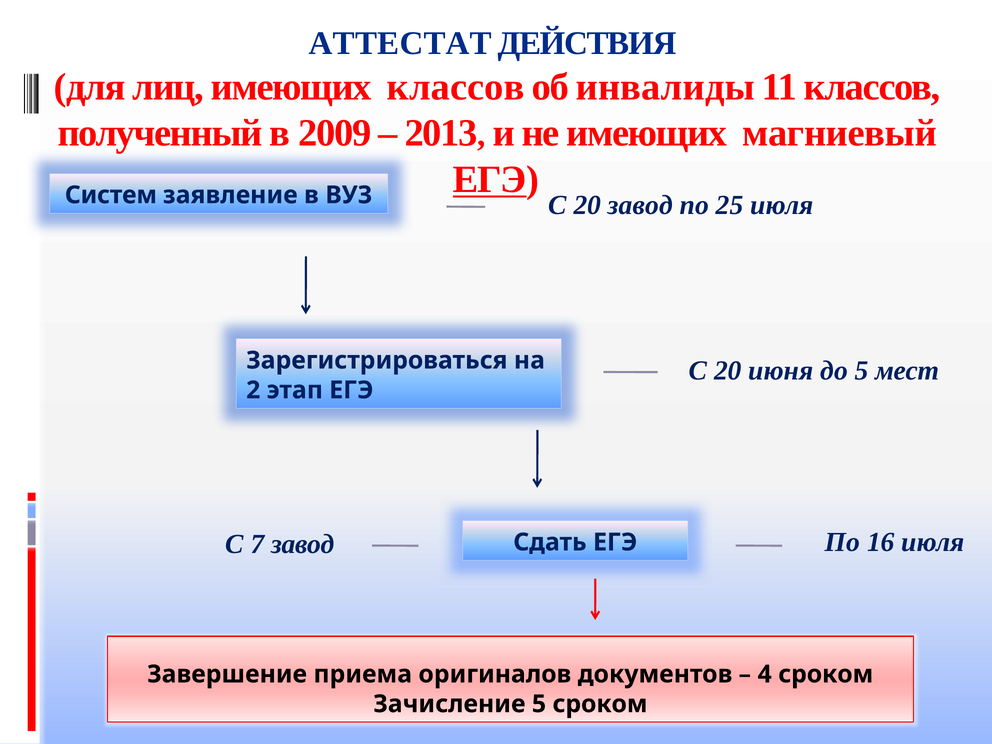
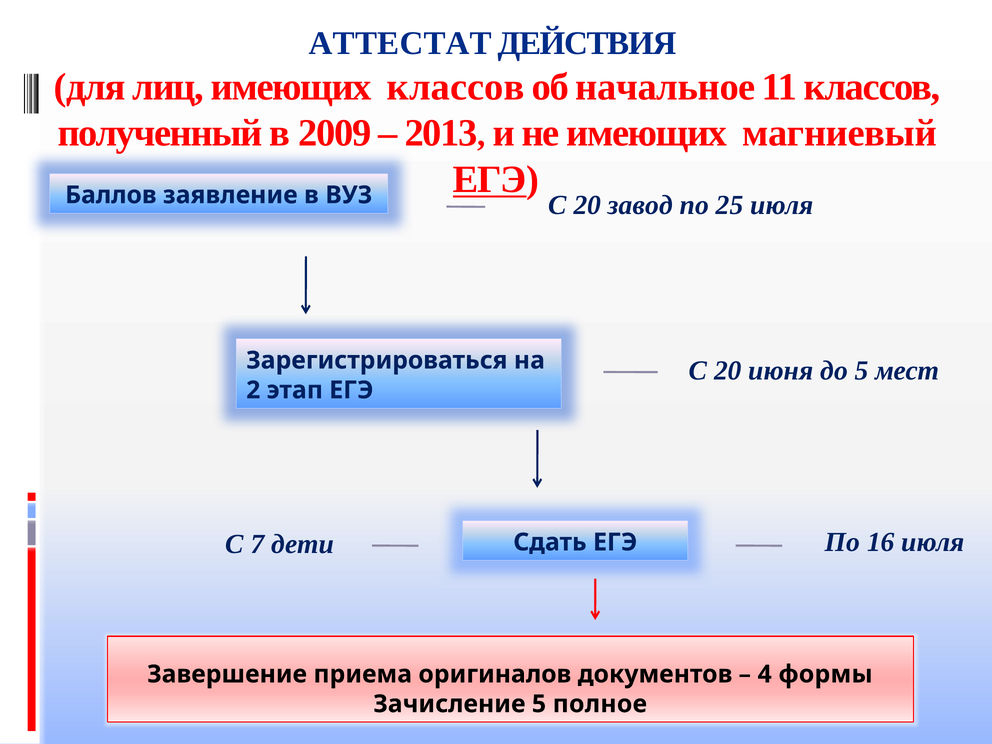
инвалиды: инвалиды -> начальное
Систем: Систем -> Баллов
7 завод: завод -> дети
4 сроком: сроком -> формы
5 сроком: сроком -> полное
